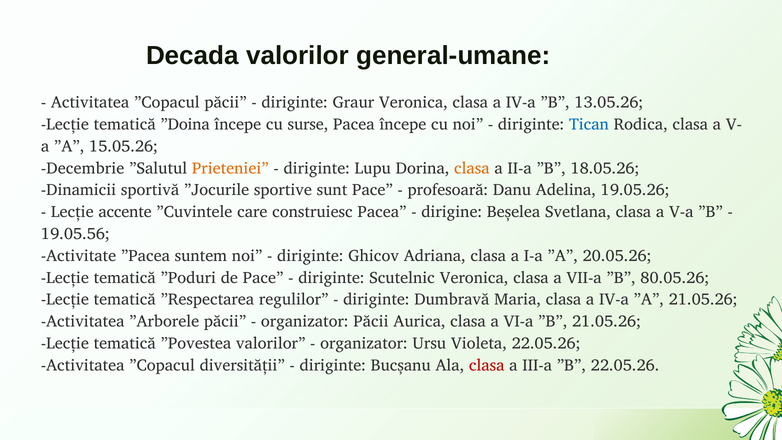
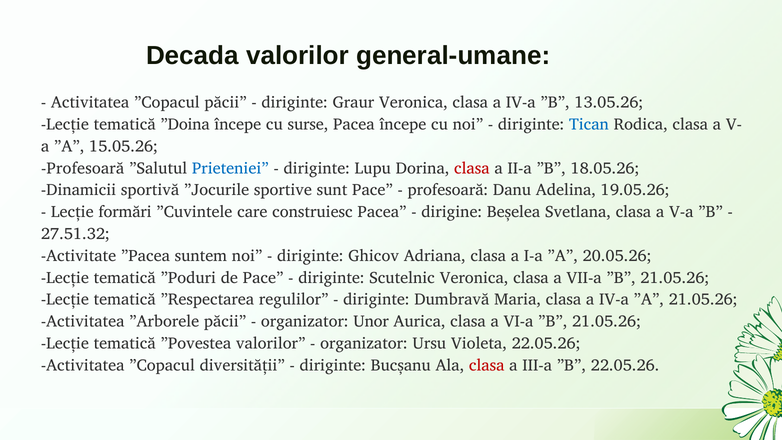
Decembrie at (83, 168): Decembrie -> Profesoară
Prieteniei colour: orange -> blue
clasa at (472, 168) colour: orange -> red
accente: accente -> formări
19.05.56: 19.05.56 -> 27.51.32
VII-a ”B 80.05.26: 80.05.26 -> 21.05.26
organizator Păcii: Păcii -> Unor
